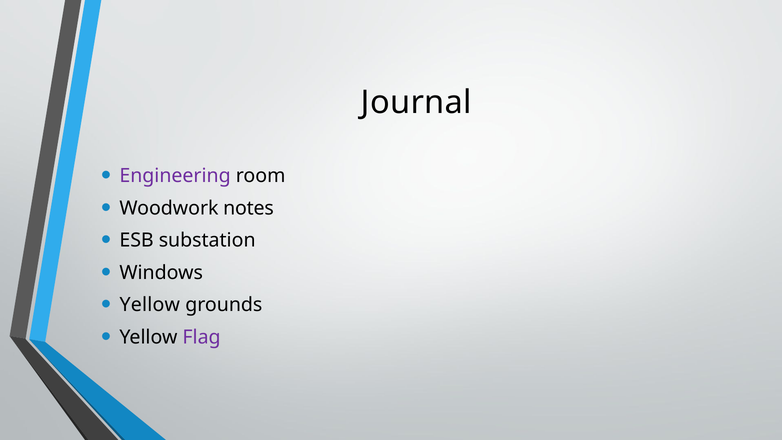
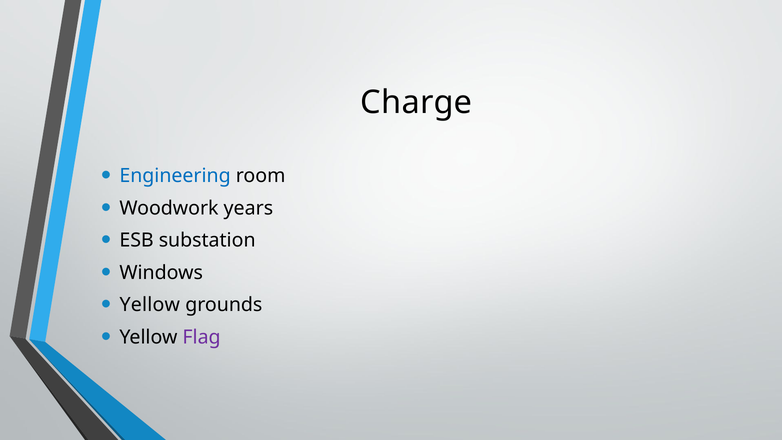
Journal: Journal -> Charge
Engineering colour: purple -> blue
notes: notes -> years
